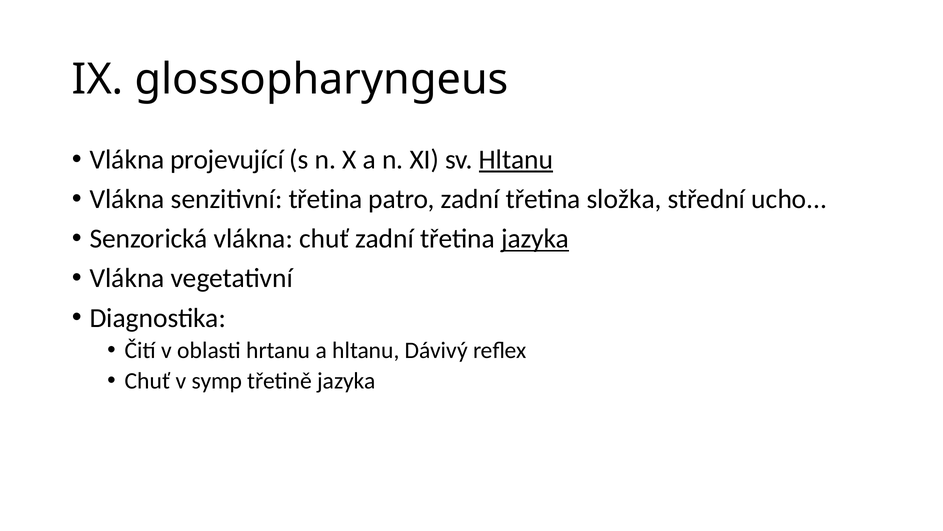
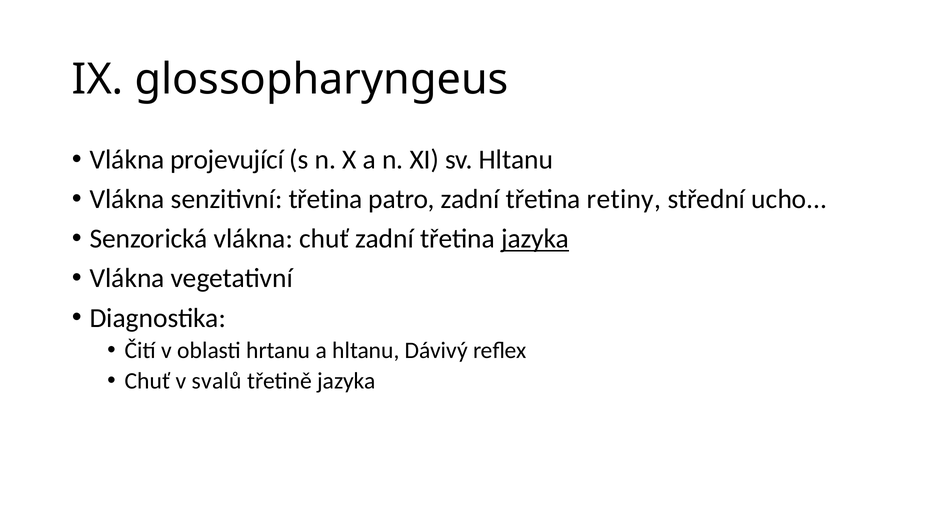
Hltanu at (516, 159) underline: present -> none
složka: složka -> retiny
symp: symp -> svalů
